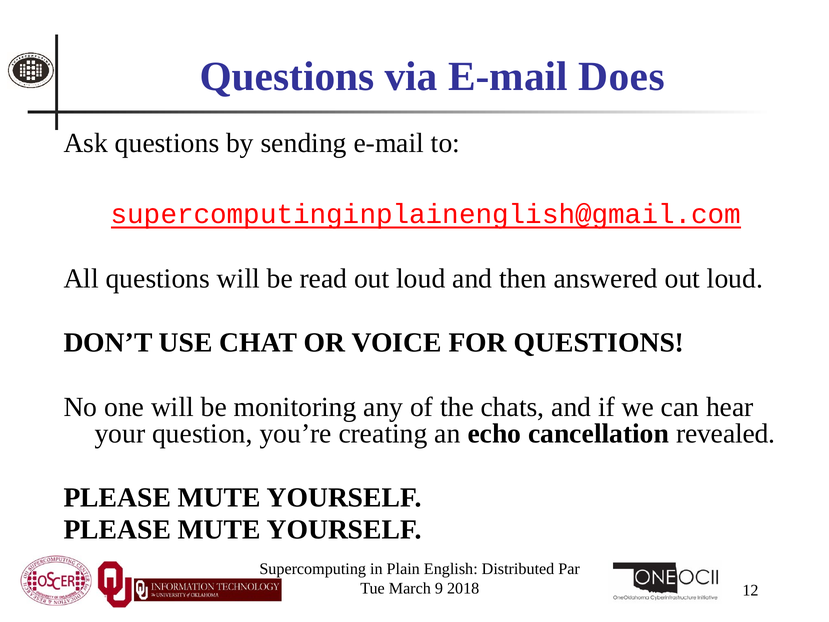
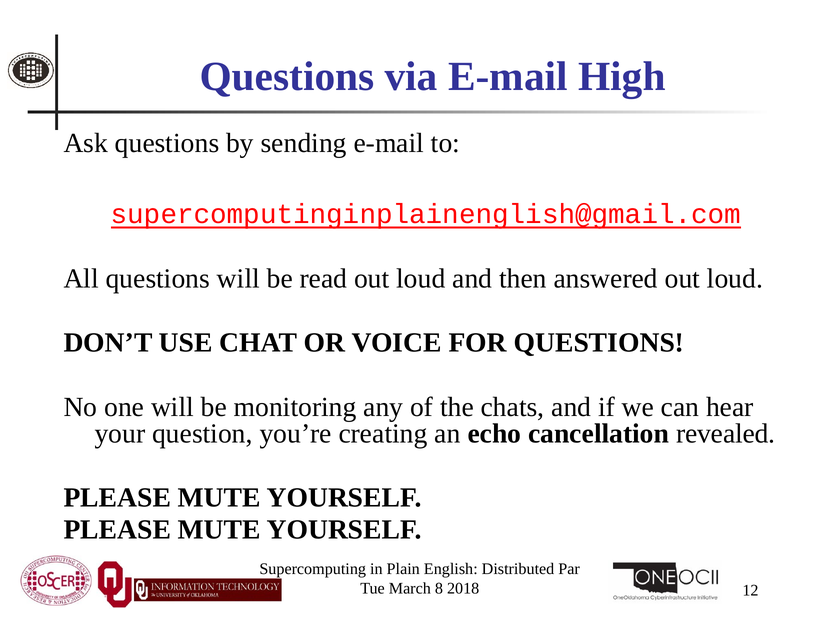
Does: Does -> High
9: 9 -> 8
